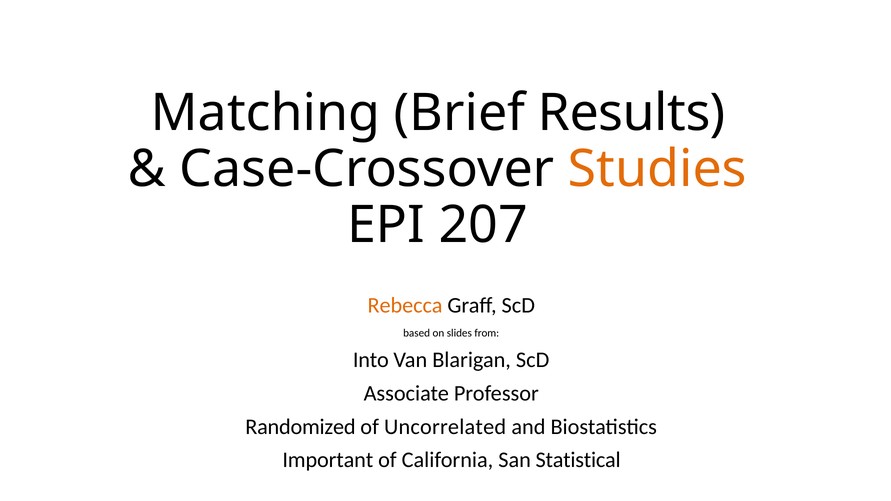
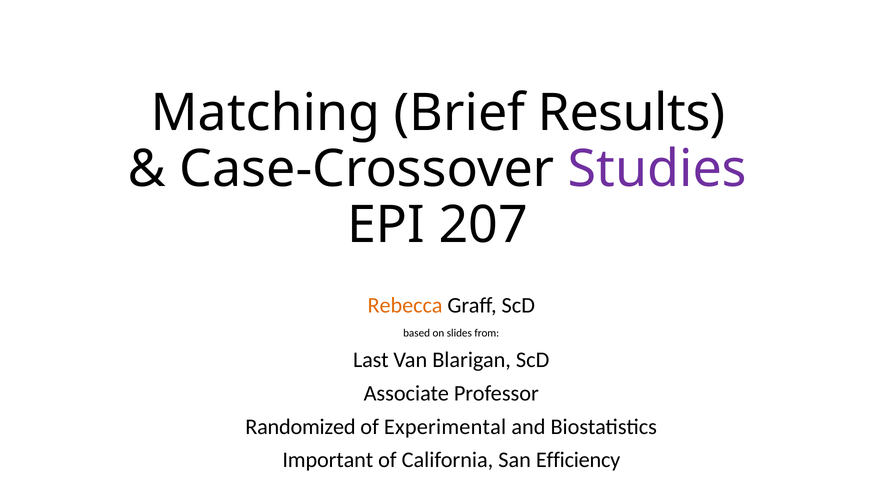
Studies colour: orange -> purple
Into: Into -> Last
Uncorrelated: Uncorrelated -> Experimental
Statistical: Statistical -> Efficiency
